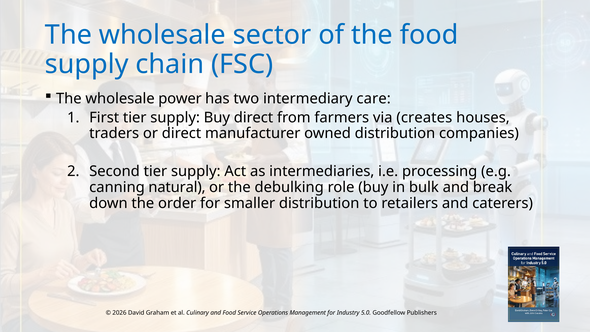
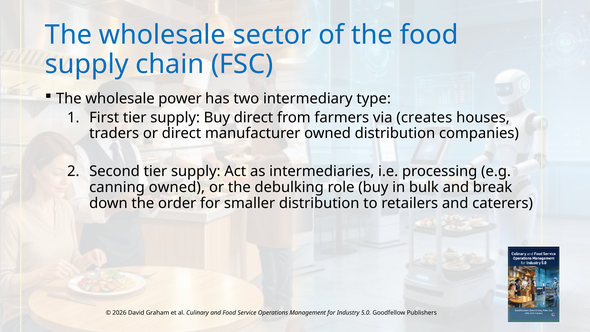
care: care -> type
canning natural: natural -> owned
